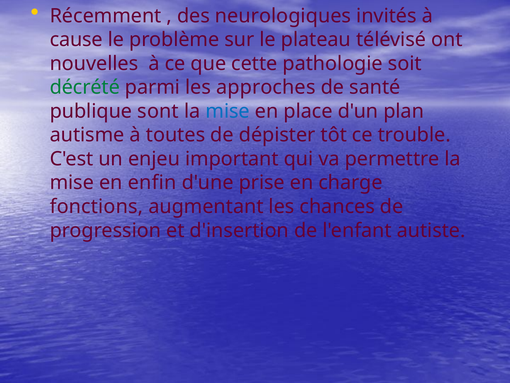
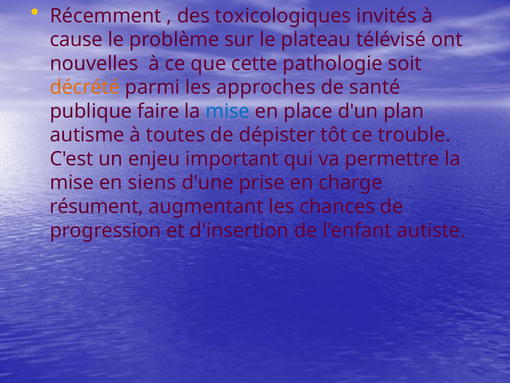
neurologiques: neurologiques -> toxicologiques
décrété colour: green -> orange
sont: sont -> faire
enfin: enfin -> siens
fonctions: fonctions -> résument
